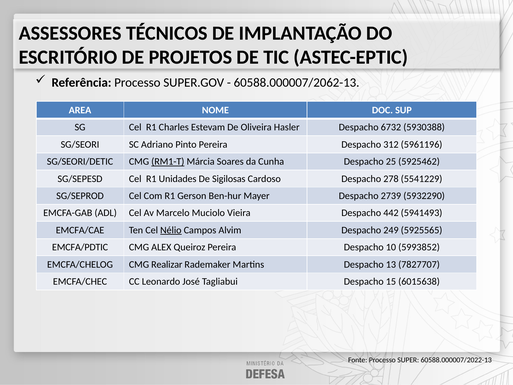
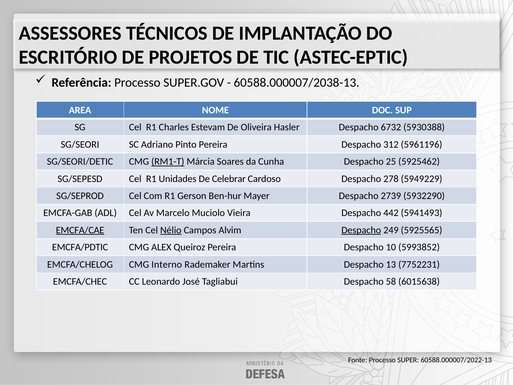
60588.000007/2062-13: 60588.000007/2062-13 -> 60588.000007/2038-13
Sigilosas: Sigilosas -> Celebrar
5541229: 5541229 -> 5949229
EMCFA/CAE underline: none -> present
Despacho at (361, 230) underline: none -> present
Realizar: Realizar -> Interno
7827707: 7827707 -> 7752231
15: 15 -> 58
